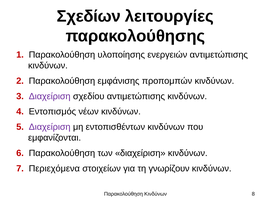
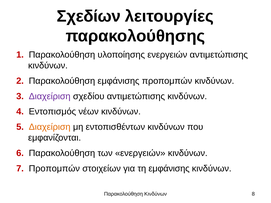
Διαχείριση at (50, 127) colour: purple -> orange
των διαχείριση: διαχείριση -> ενεργειών
7 Περιεχόμενα: Περιεχόμενα -> Προπομπών
τη γνωρίζουν: γνωρίζουν -> εμφάνισης
